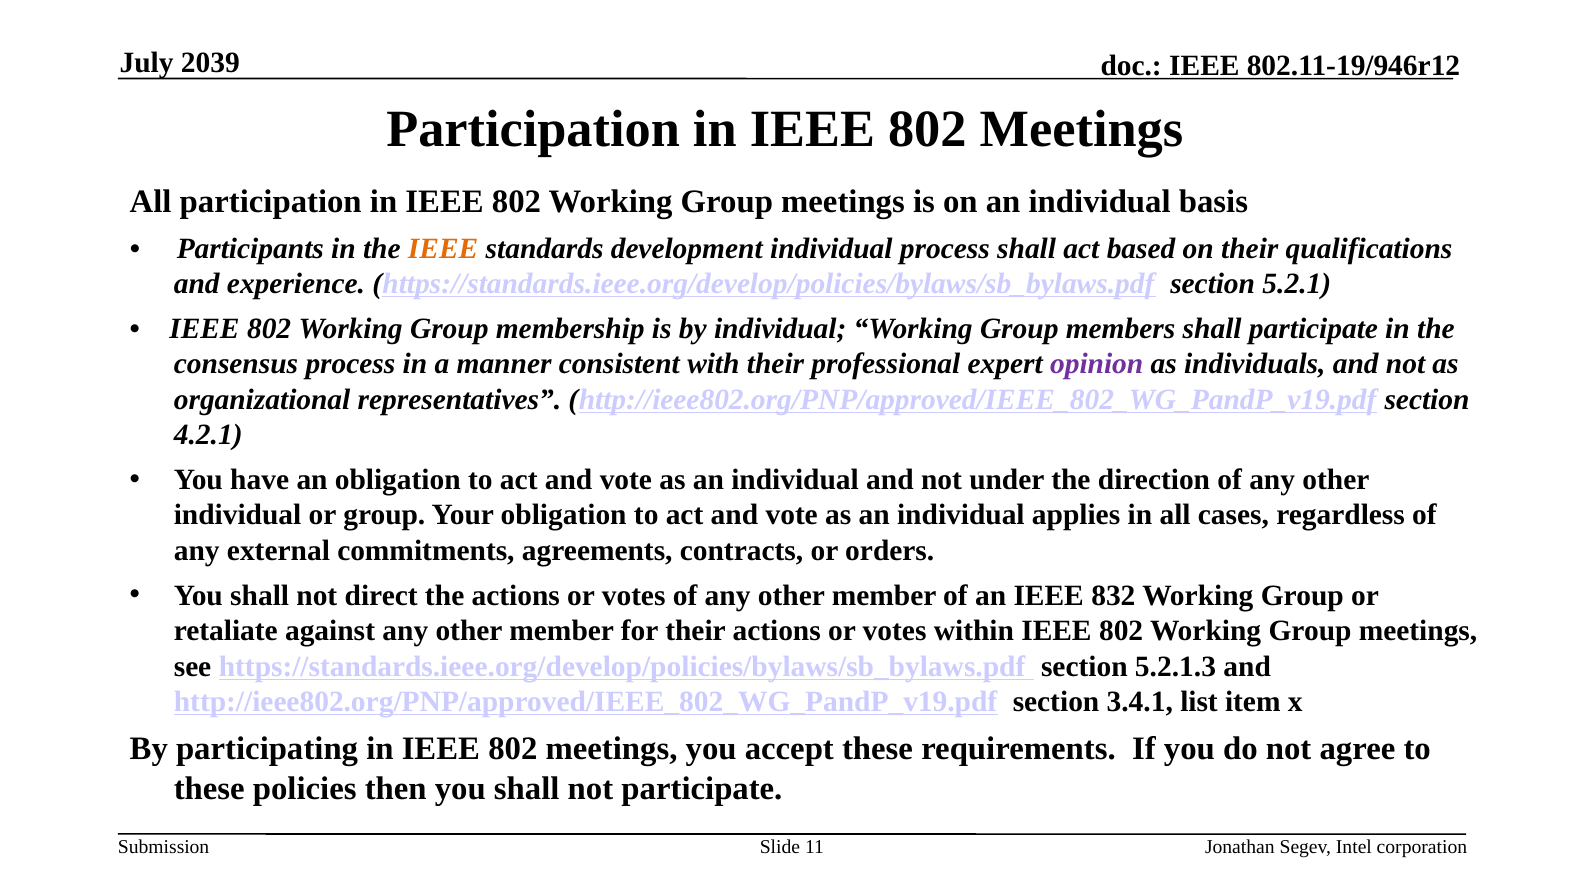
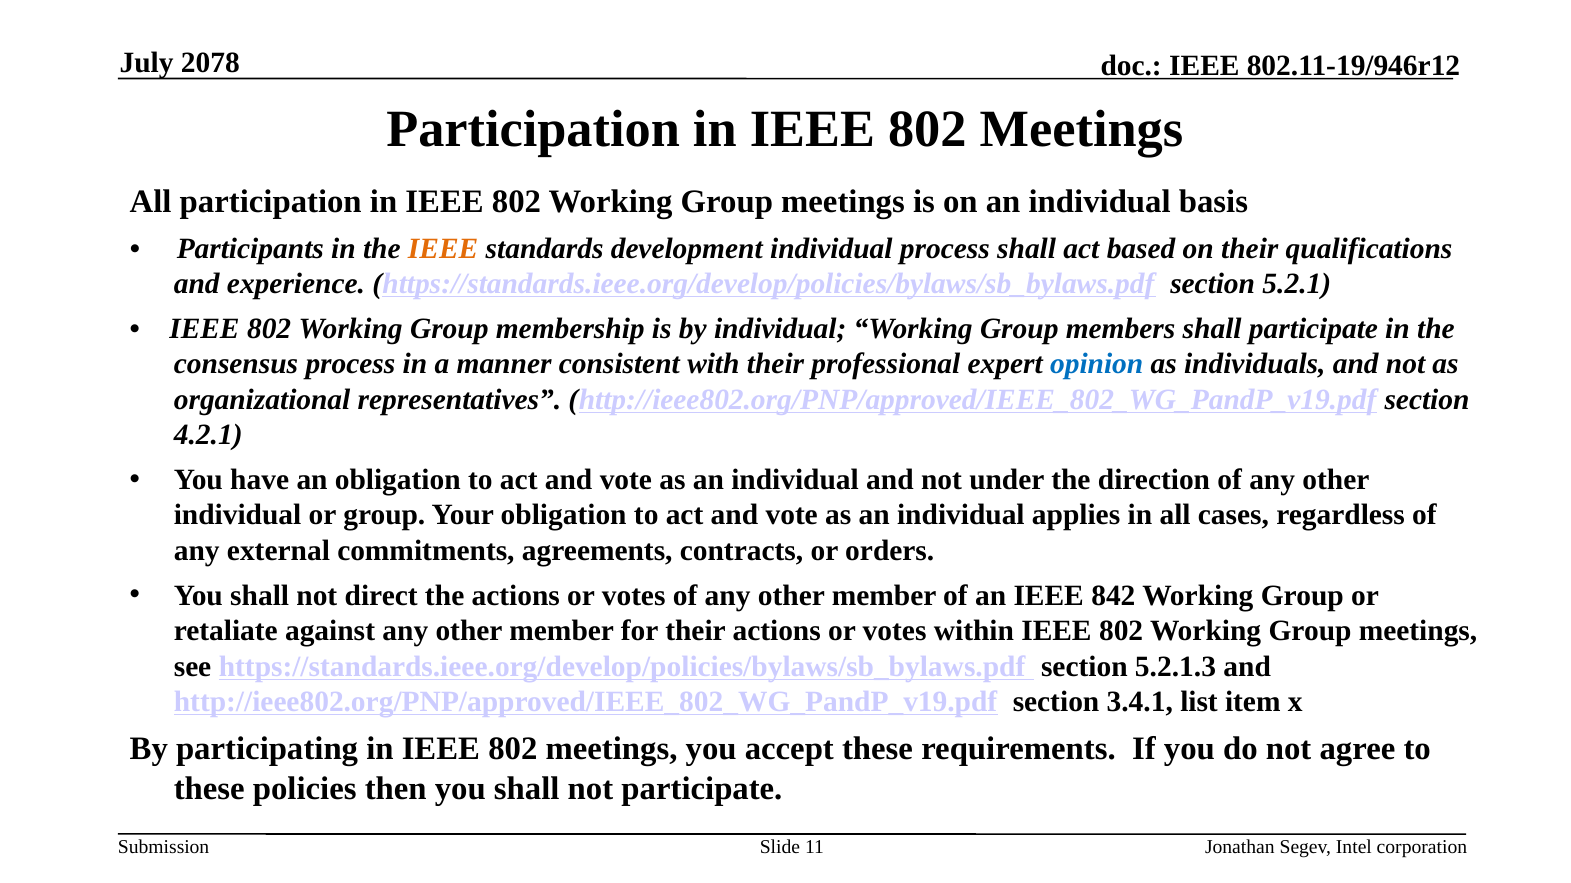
2039: 2039 -> 2078
opinion colour: purple -> blue
832: 832 -> 842
